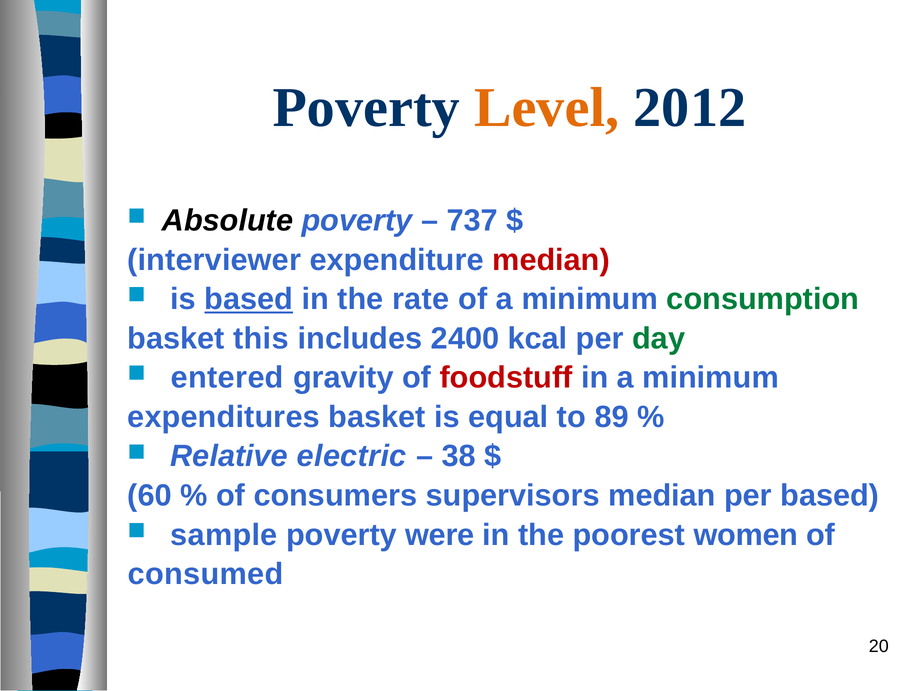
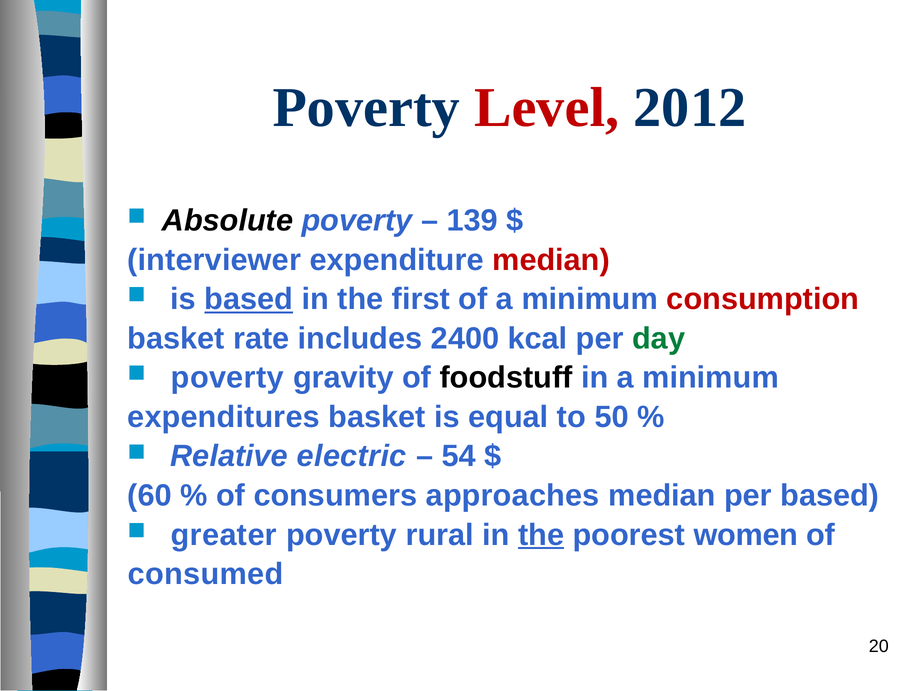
Level colour: orange -> red
737: 737 -> 139
rate: rate -> first
consumption colour: green -> red
this: this -> rate
entered at (227, 378): entered -> poverty
foodstuff colour: red -> black
89: 89 -> 50
38: 38 -> 54
supervisors: supervisors -> approaches
sample: sample -> greater
were: were -> rural
the at (541, 535) underline: none -> present
